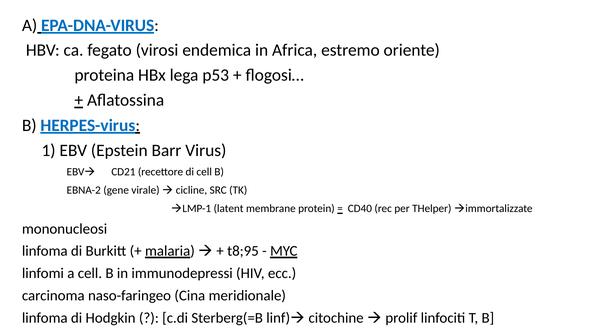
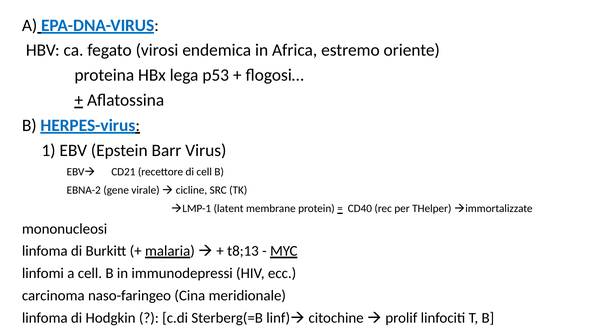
t8;95: t8;95 -> t8;13
